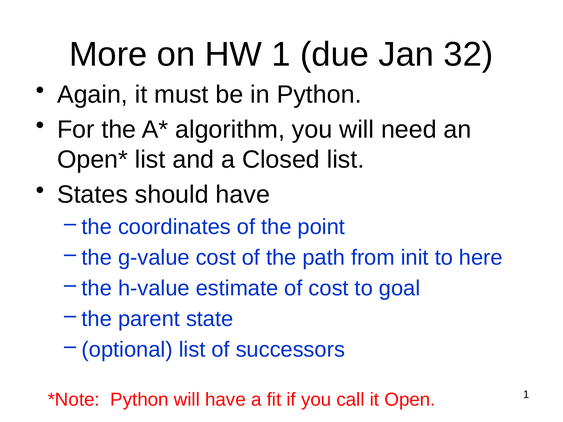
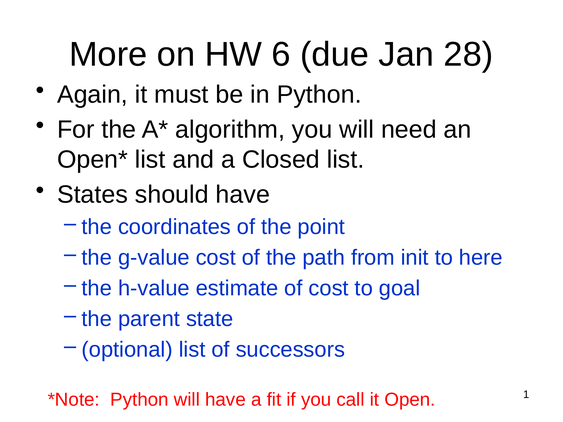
HW 1: 1 -> 6
32: 32 -> 28
